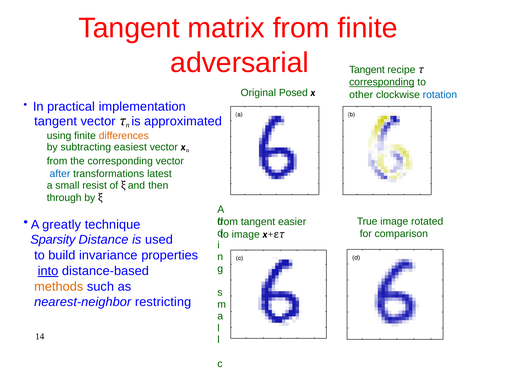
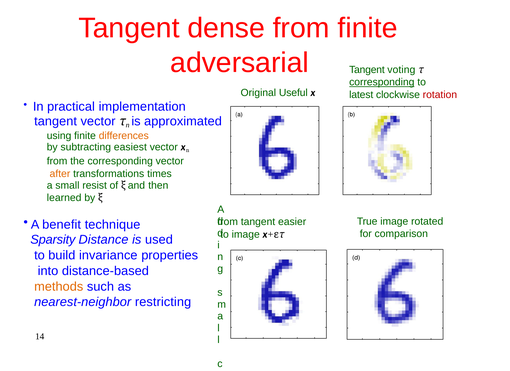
matrix: matrix -> dense
recipe: recipe -> voting
Posed: Posed -> Useful
other: other -> latest
rotation colour: blue -> red
after colour: blue -> orange
latest: latest -> times
through: through -> learned
greatly: greatly -> benefit
into underline: present -> none
